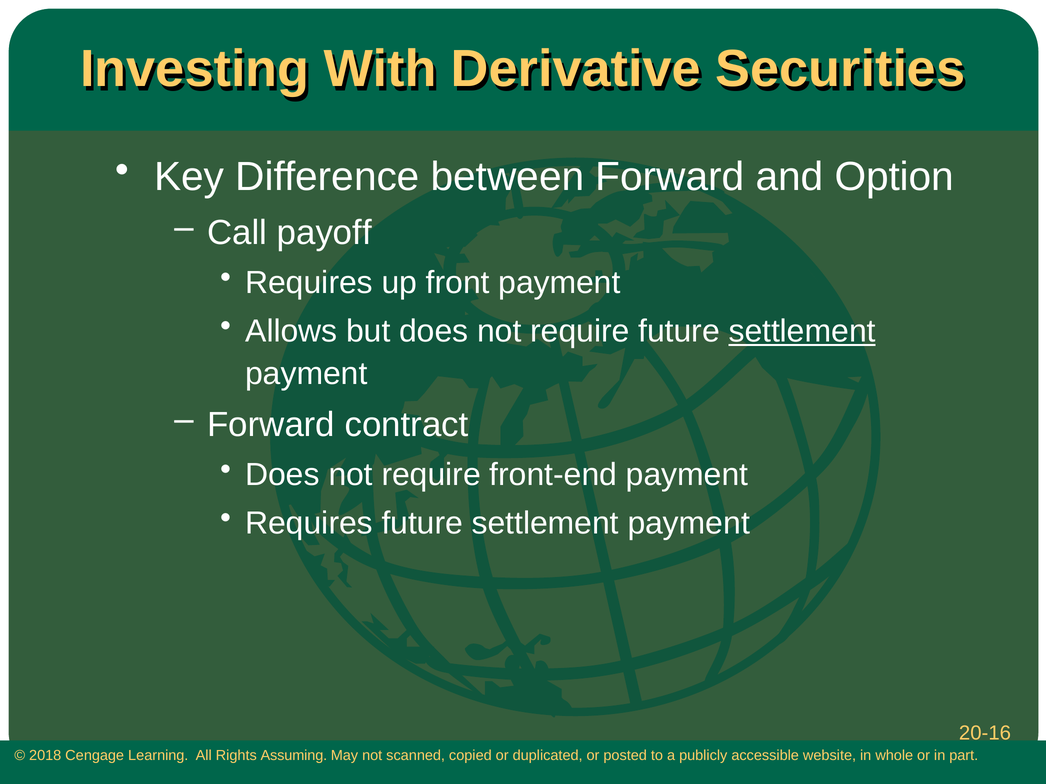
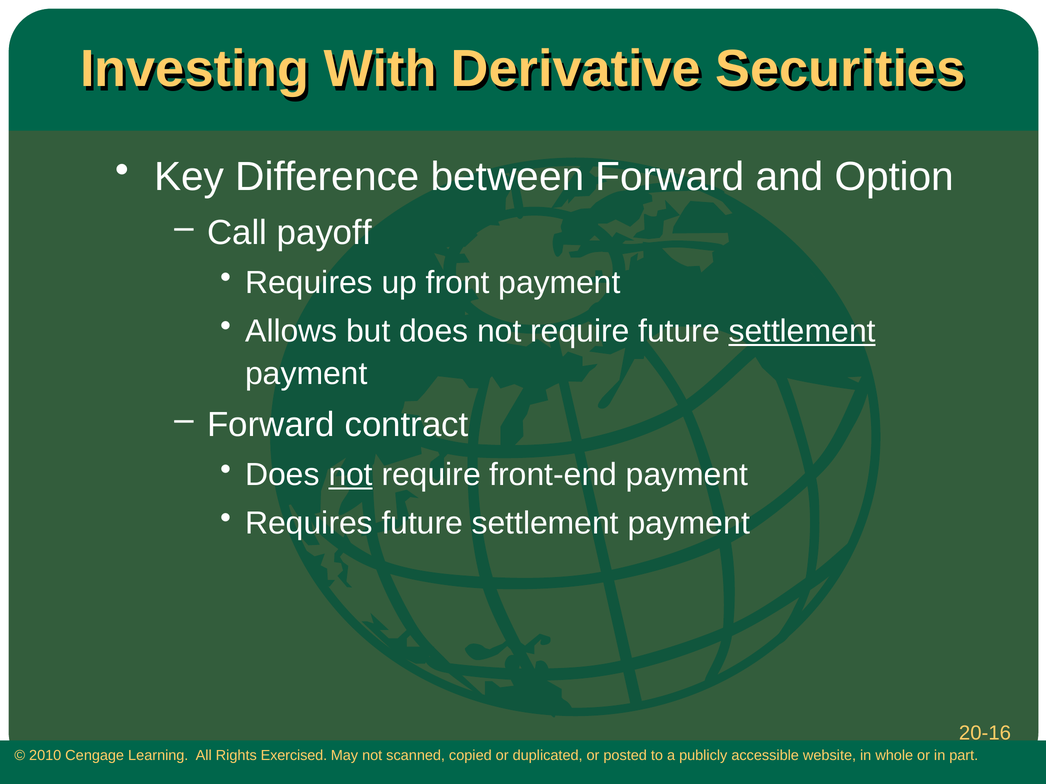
not at (351, 475) underline: none -> present
2018: 2018 -> 2010
Assuming: Assuming -> Exercised
